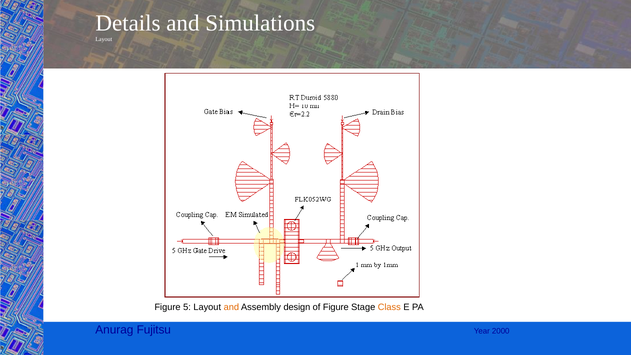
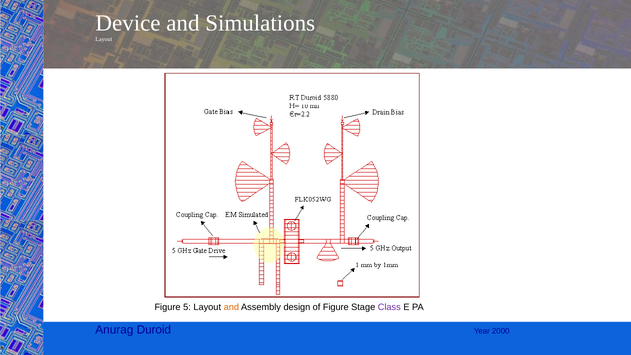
Details: Details -> Device
Class colour: orange -> purple
Fujitsu: Fujitsu -> Duroid
